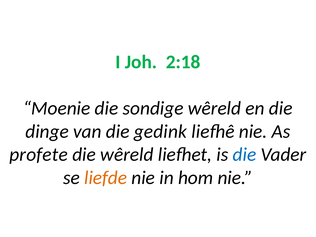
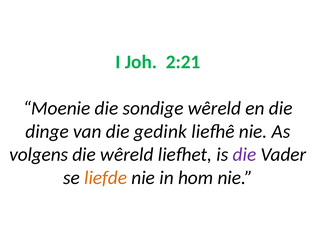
2:18: 2:18 -> 2:21
profete: profete -> volgens
die at (244, 155) colour: blue -> purple
